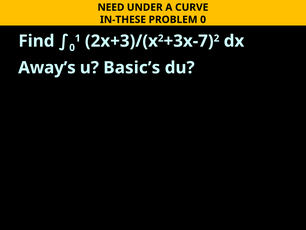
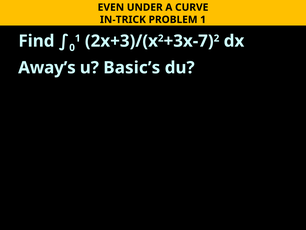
NEED: NEED -> EVEN
IN-THESE: IN-THESE -> IN-TRICK
PROBLEM 0: 0 -> 1
